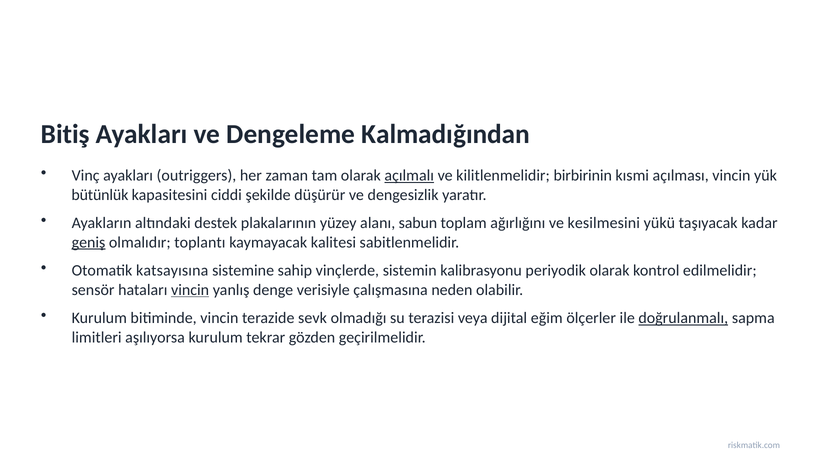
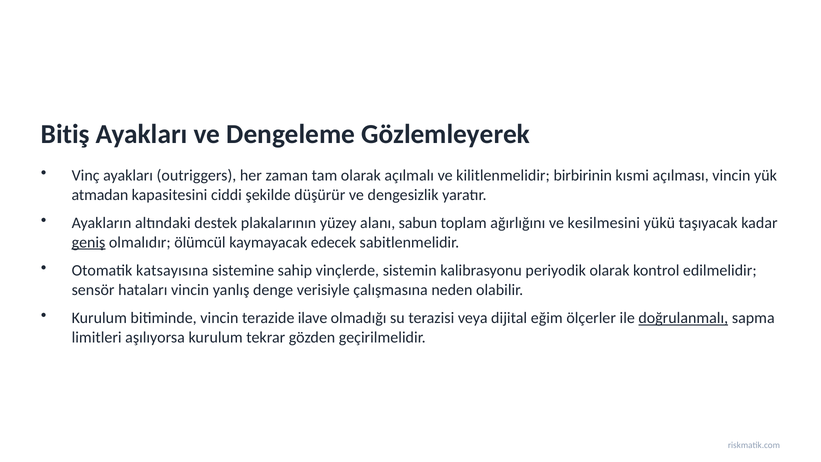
Kalmadığından: Kalmadığından -> Gözlemleyerek
açılmalı underline: present -> none
bütünlük: bütünlük -> atmadan
toplantı: toplantı -> ölümcül
kalitesi: kalitesi -> edecek
vincin at (190, 290) underline: present -> none
sevk: sevk -> ilave
